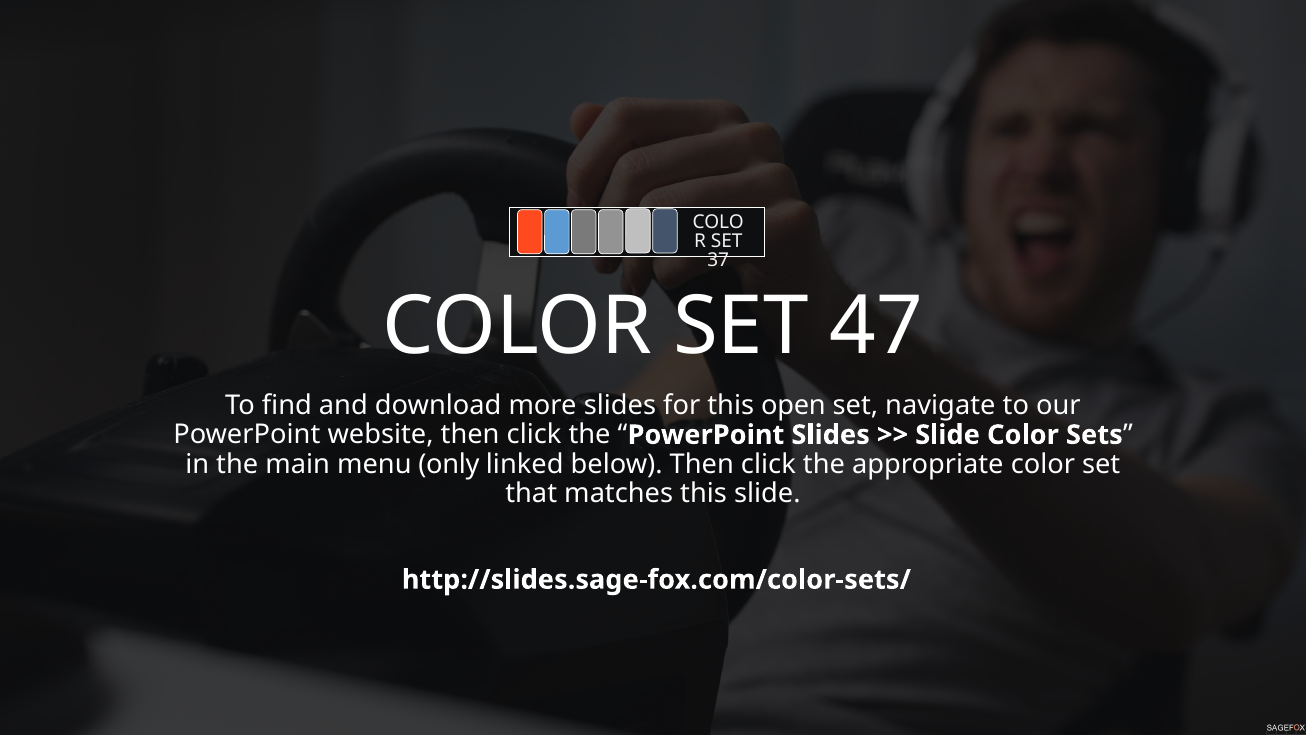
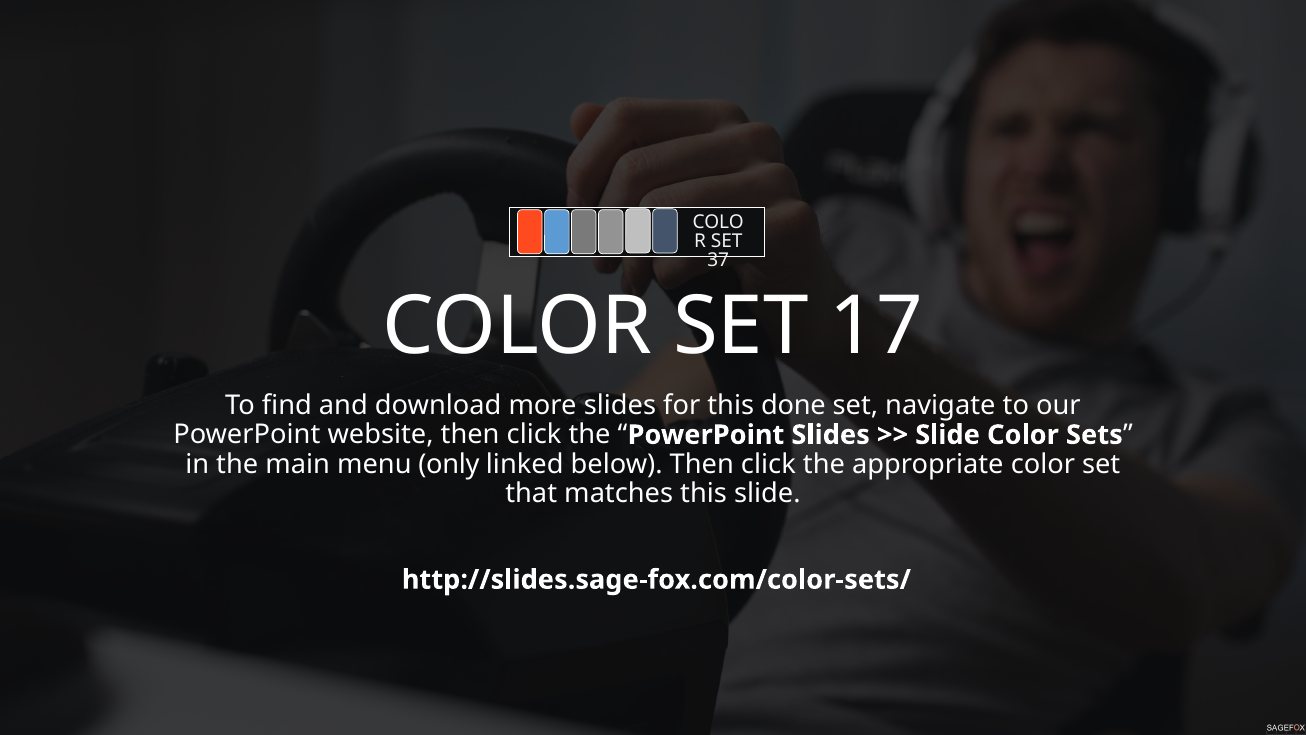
47: 47 -> 17
open: open -> done
